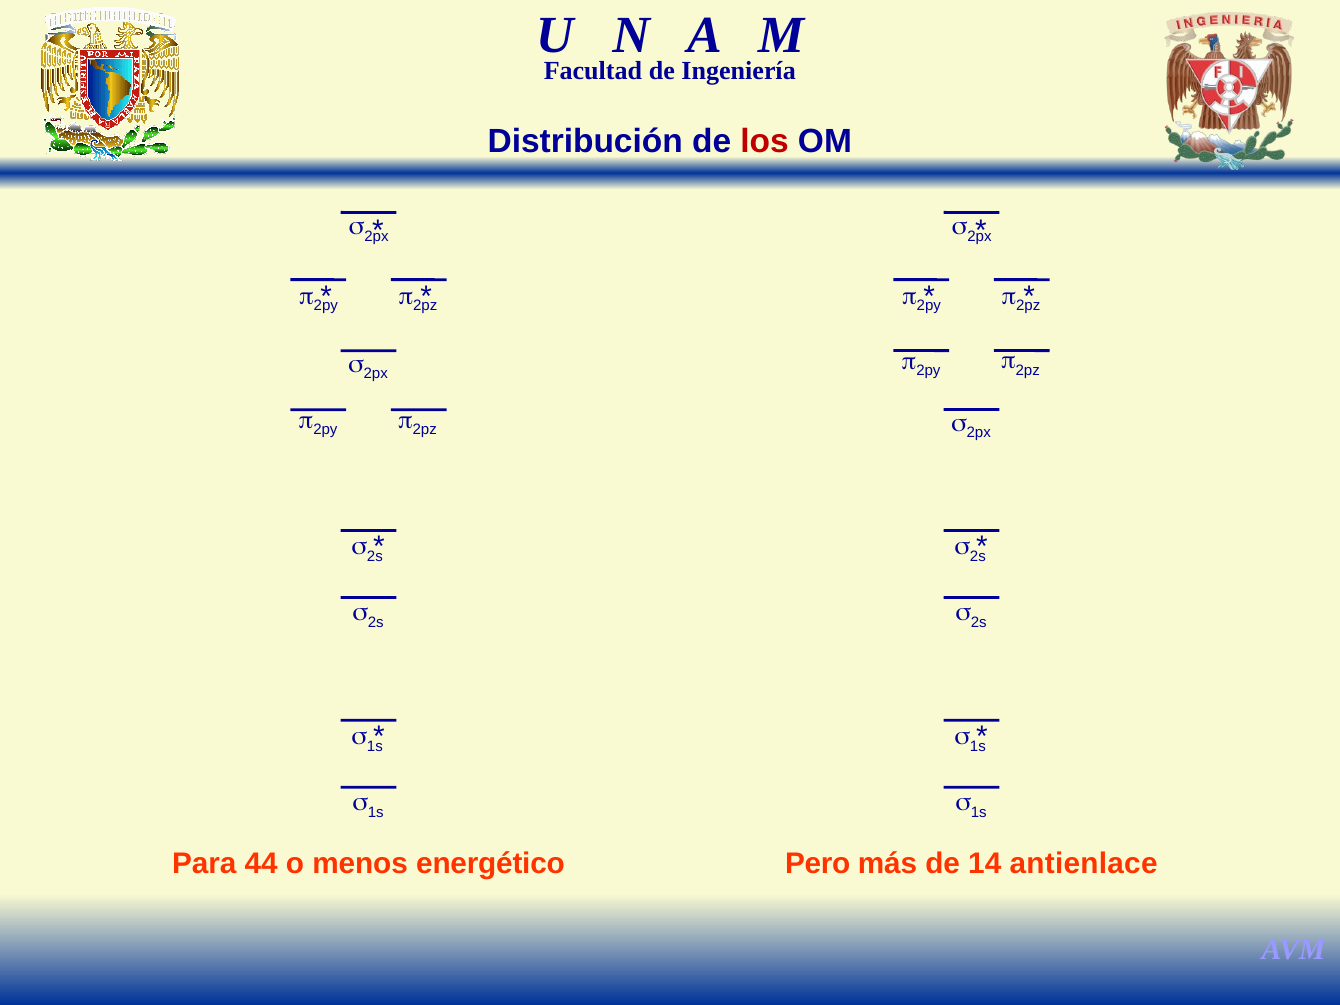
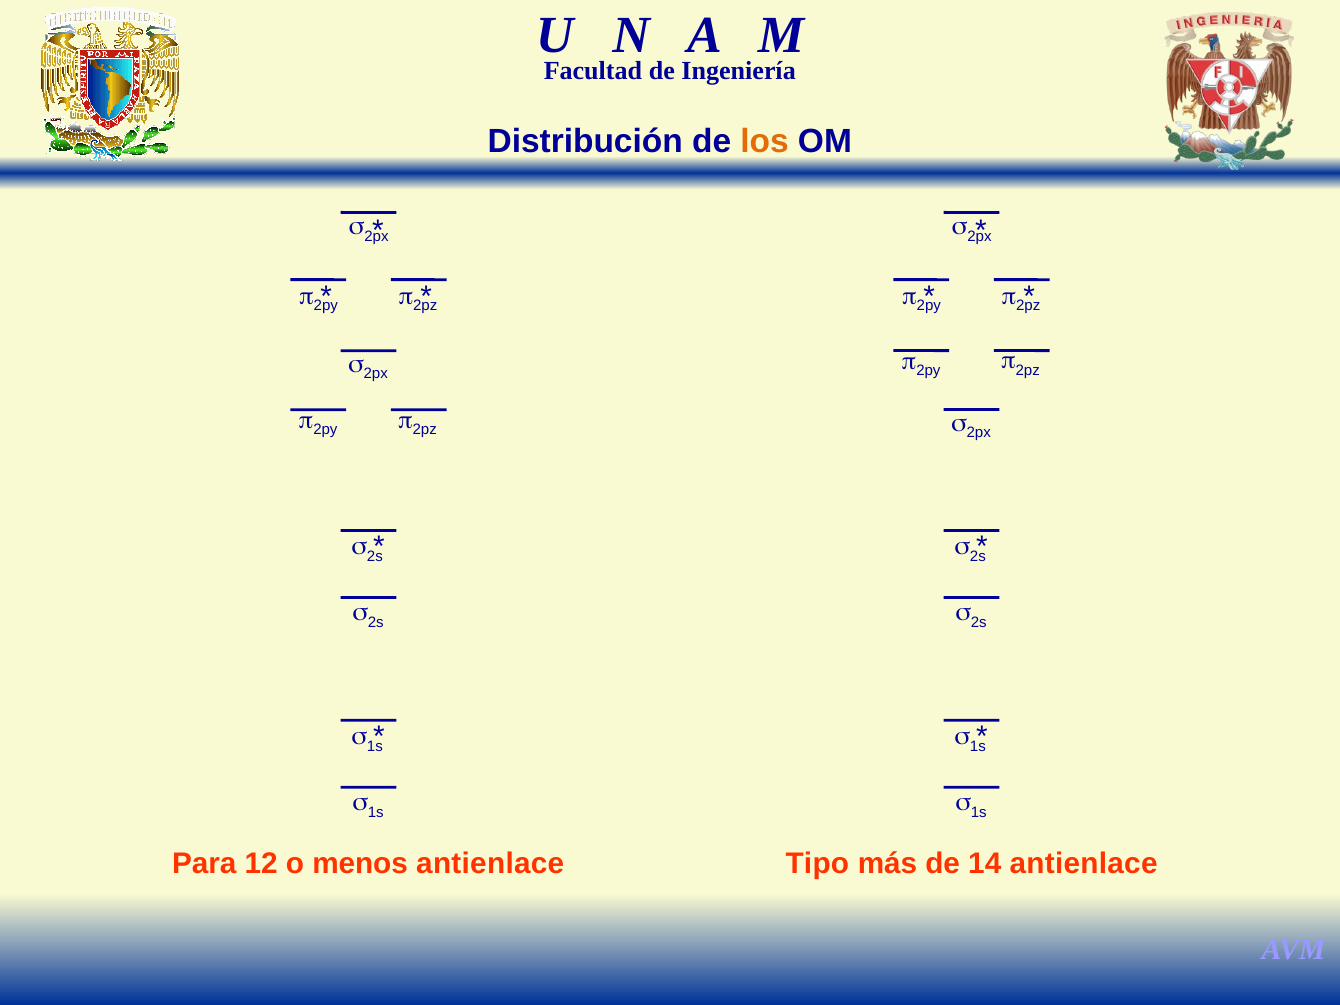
los colour: red -> orange
44: 44 -> 12
menos energético: energético -> antienlace
Pero: Pero -> Tipo
